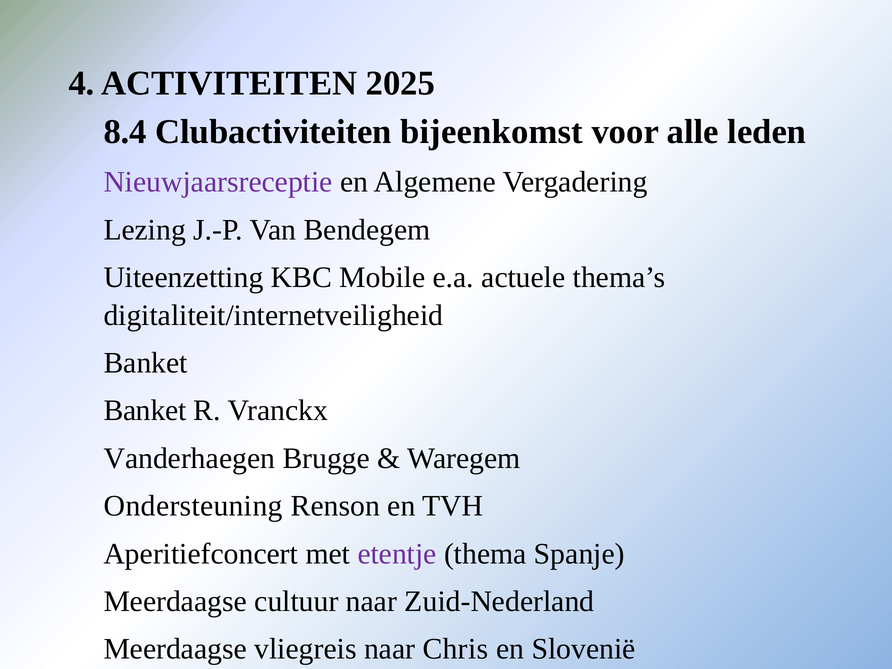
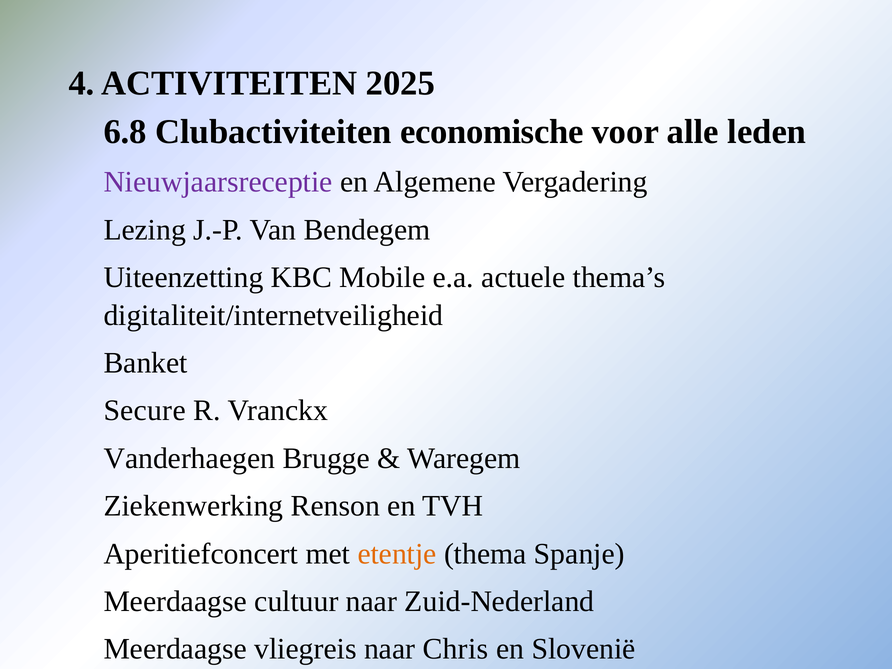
8.4: 8.4 -> 6.8
bijeenkomst: bijeenkomst -> economische
Banket at (145, 411): Banket -> Secure
Ondersteuning: Ondersteuning -> Ziekenwerking
etentje colour: purple -> orange
